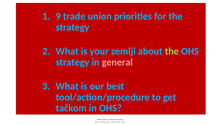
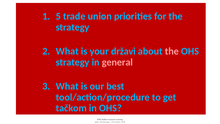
9: 9 -> 5
zemlji: zemlji -> državi
the at (172, 51) colour: light green -> pink
